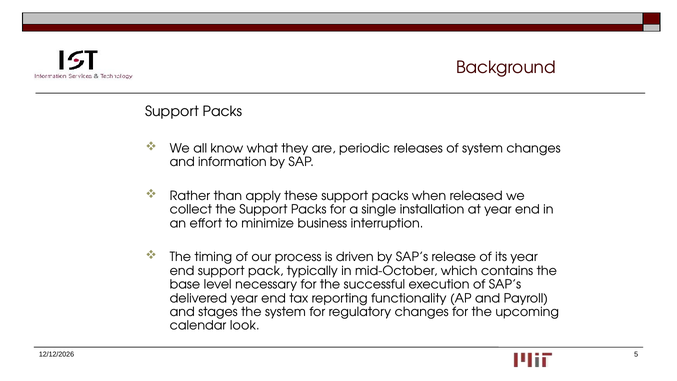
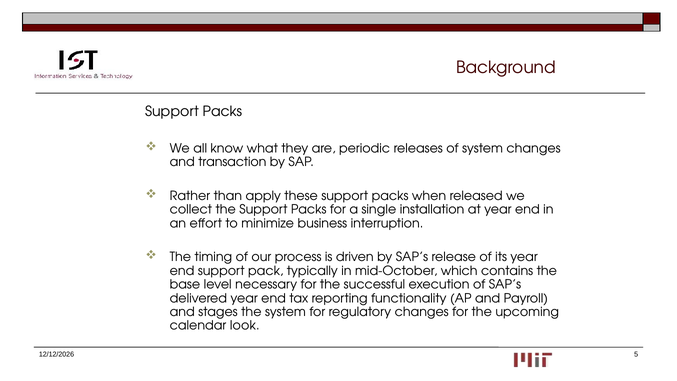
information: information -> transaction
